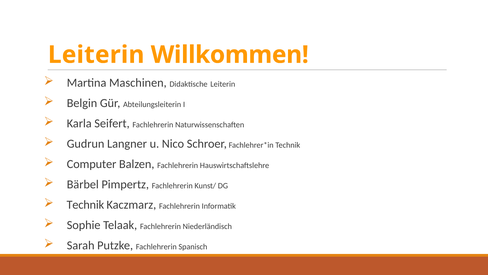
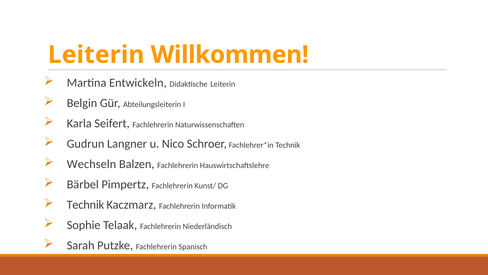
Maschinen: Maschinen -> Entwickeln
Computer: Computer -> Wechseln
